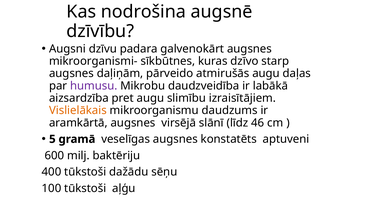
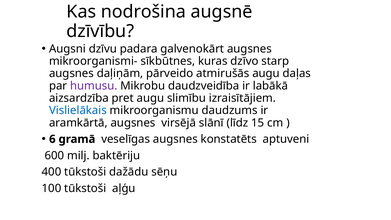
Vislielākais colour: orange -> blue
46: 46 -> 15
5: 5 -> 6
